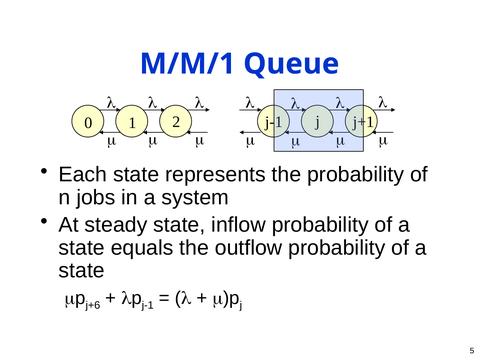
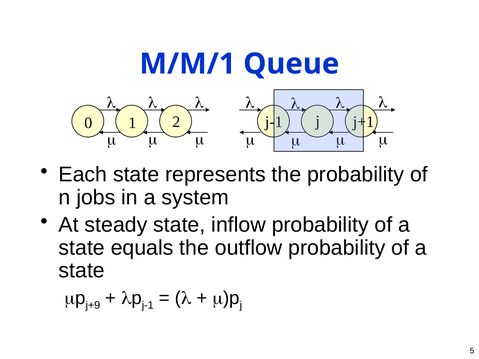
j+6: j+6 -> j+9
